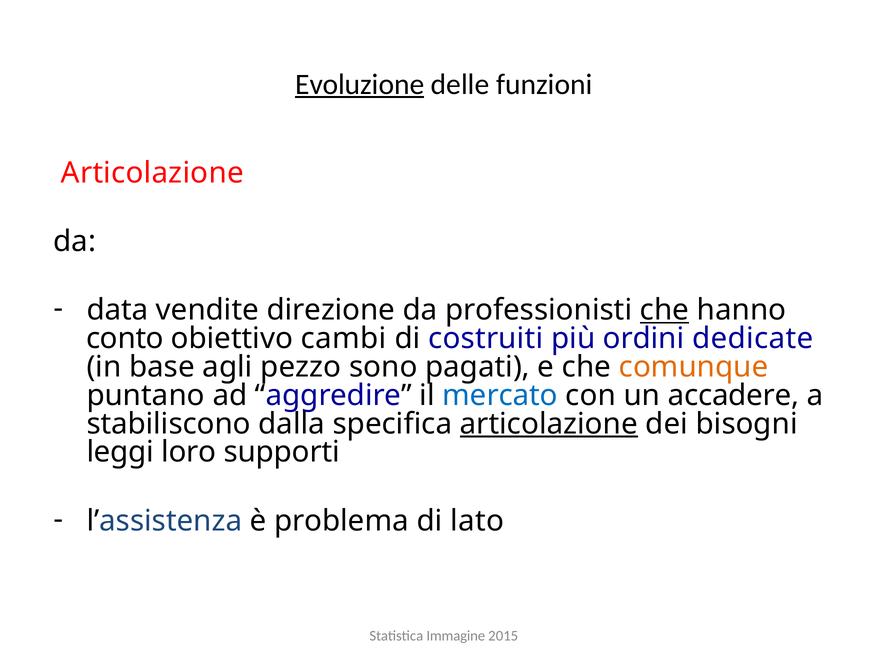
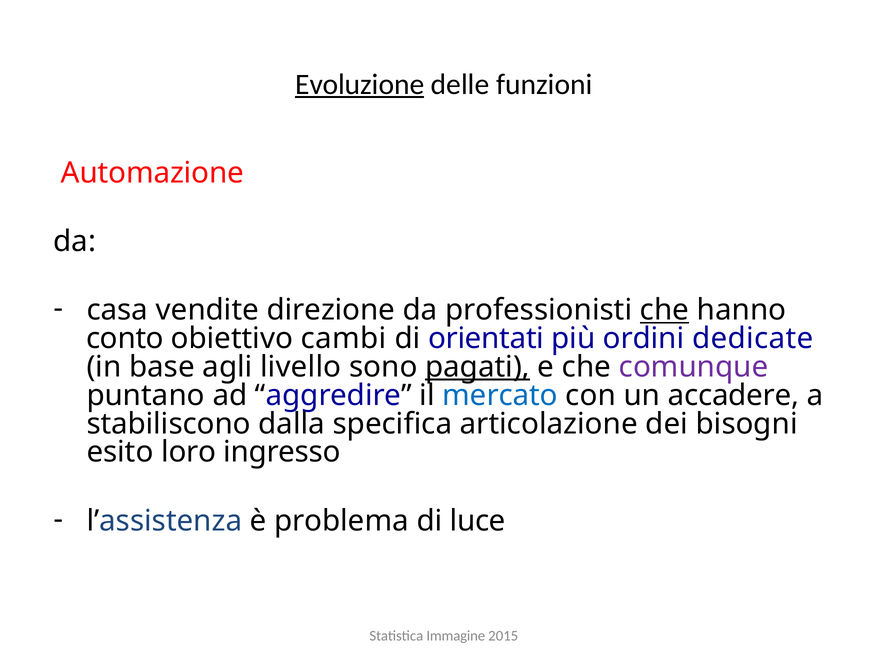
Articolazione at (152, 173): Articolazione -> Automazione
data: data -> casa
costruiti: costruiti -> orientati
pezzo: pezzo -> livello
pagati underline: none -> present
comunque colour: orange -> purple
articolazione at (549, 424) underline: present -> none
leggi: leggi -> esito
supporti: supporti -> ingresso
lato: lato -> luce
